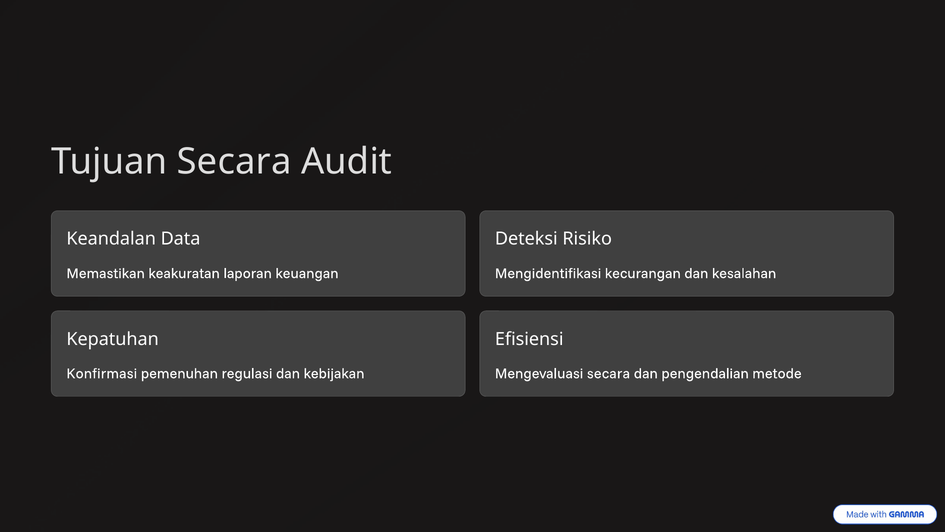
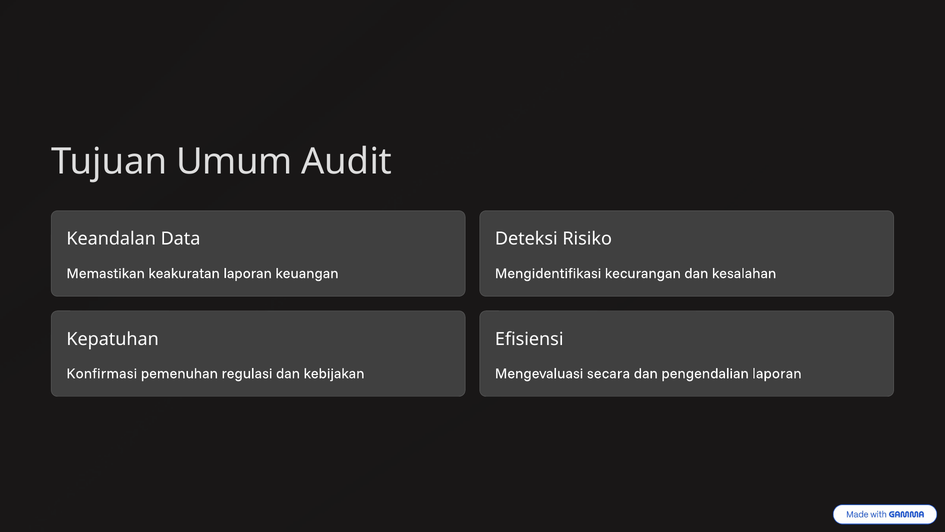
Tujuan Secara: Secara -> Umum
pengendalian metode: metode -> laporan
